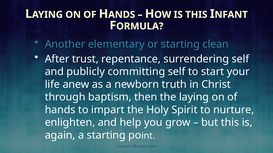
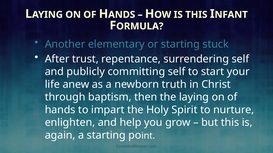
clean: clean -> stuck
